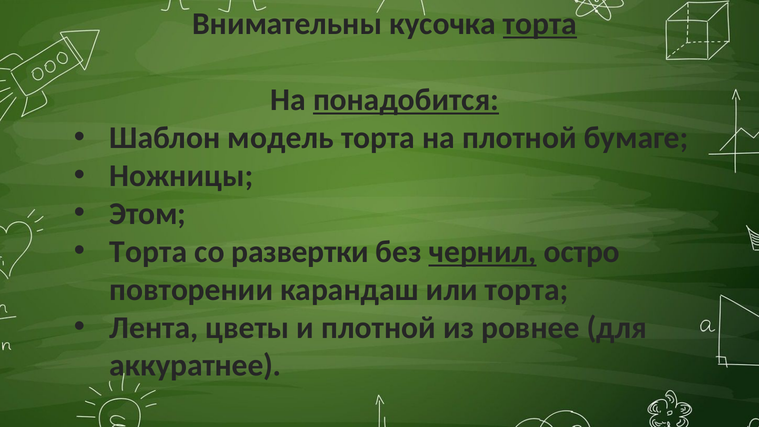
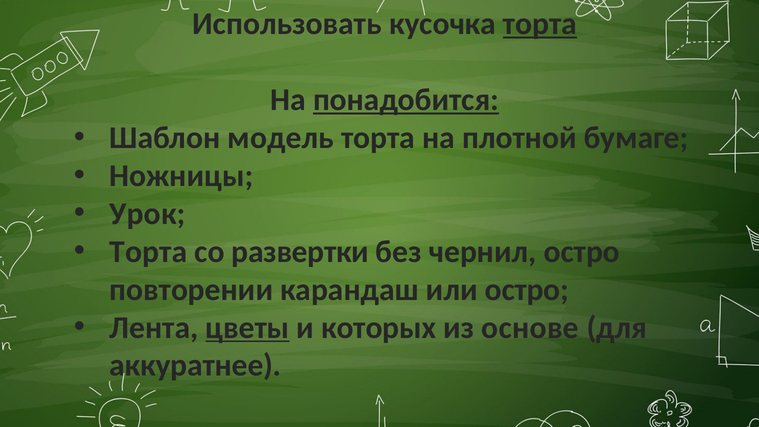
Внимательны: Внимательны -> Использовать
Этом: Этом -> Урок
чернил underline: present -> none
или торта: торта -> остро
цветы underline: none -> present
и плотной: плотной -> которых
ровнее: ровнее -> основе
